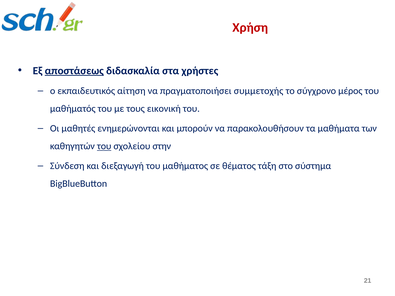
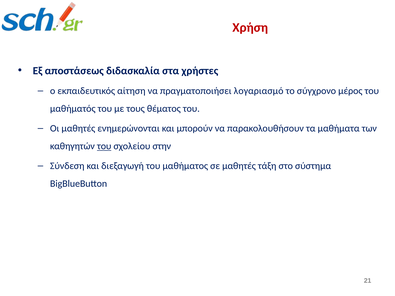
αποστάσεως underline: present -> none
συμμετοχής: συμμετοχής -> λογαριασμό
εικονική: εικονική -> θέματος
σε θέματος: θέματος -> μαθητές
